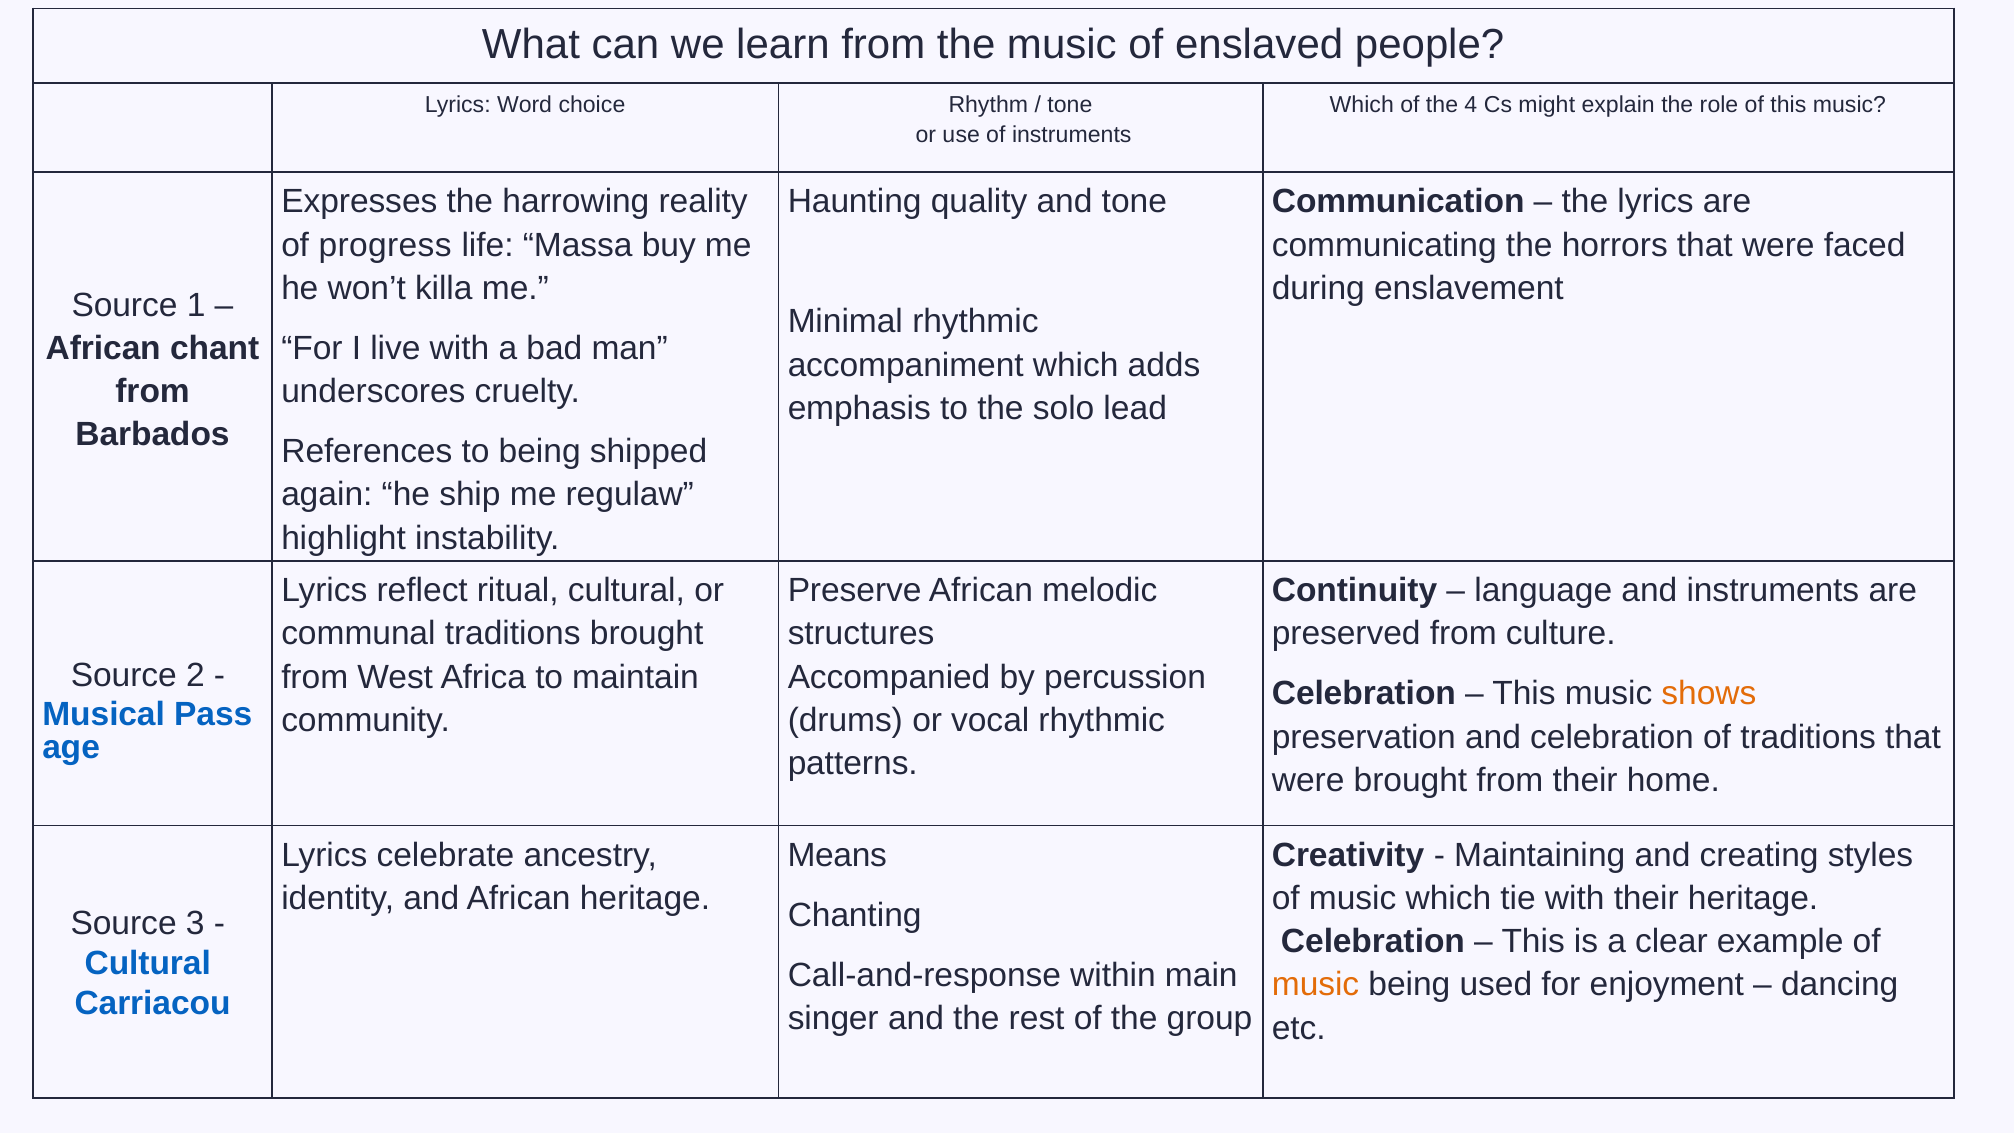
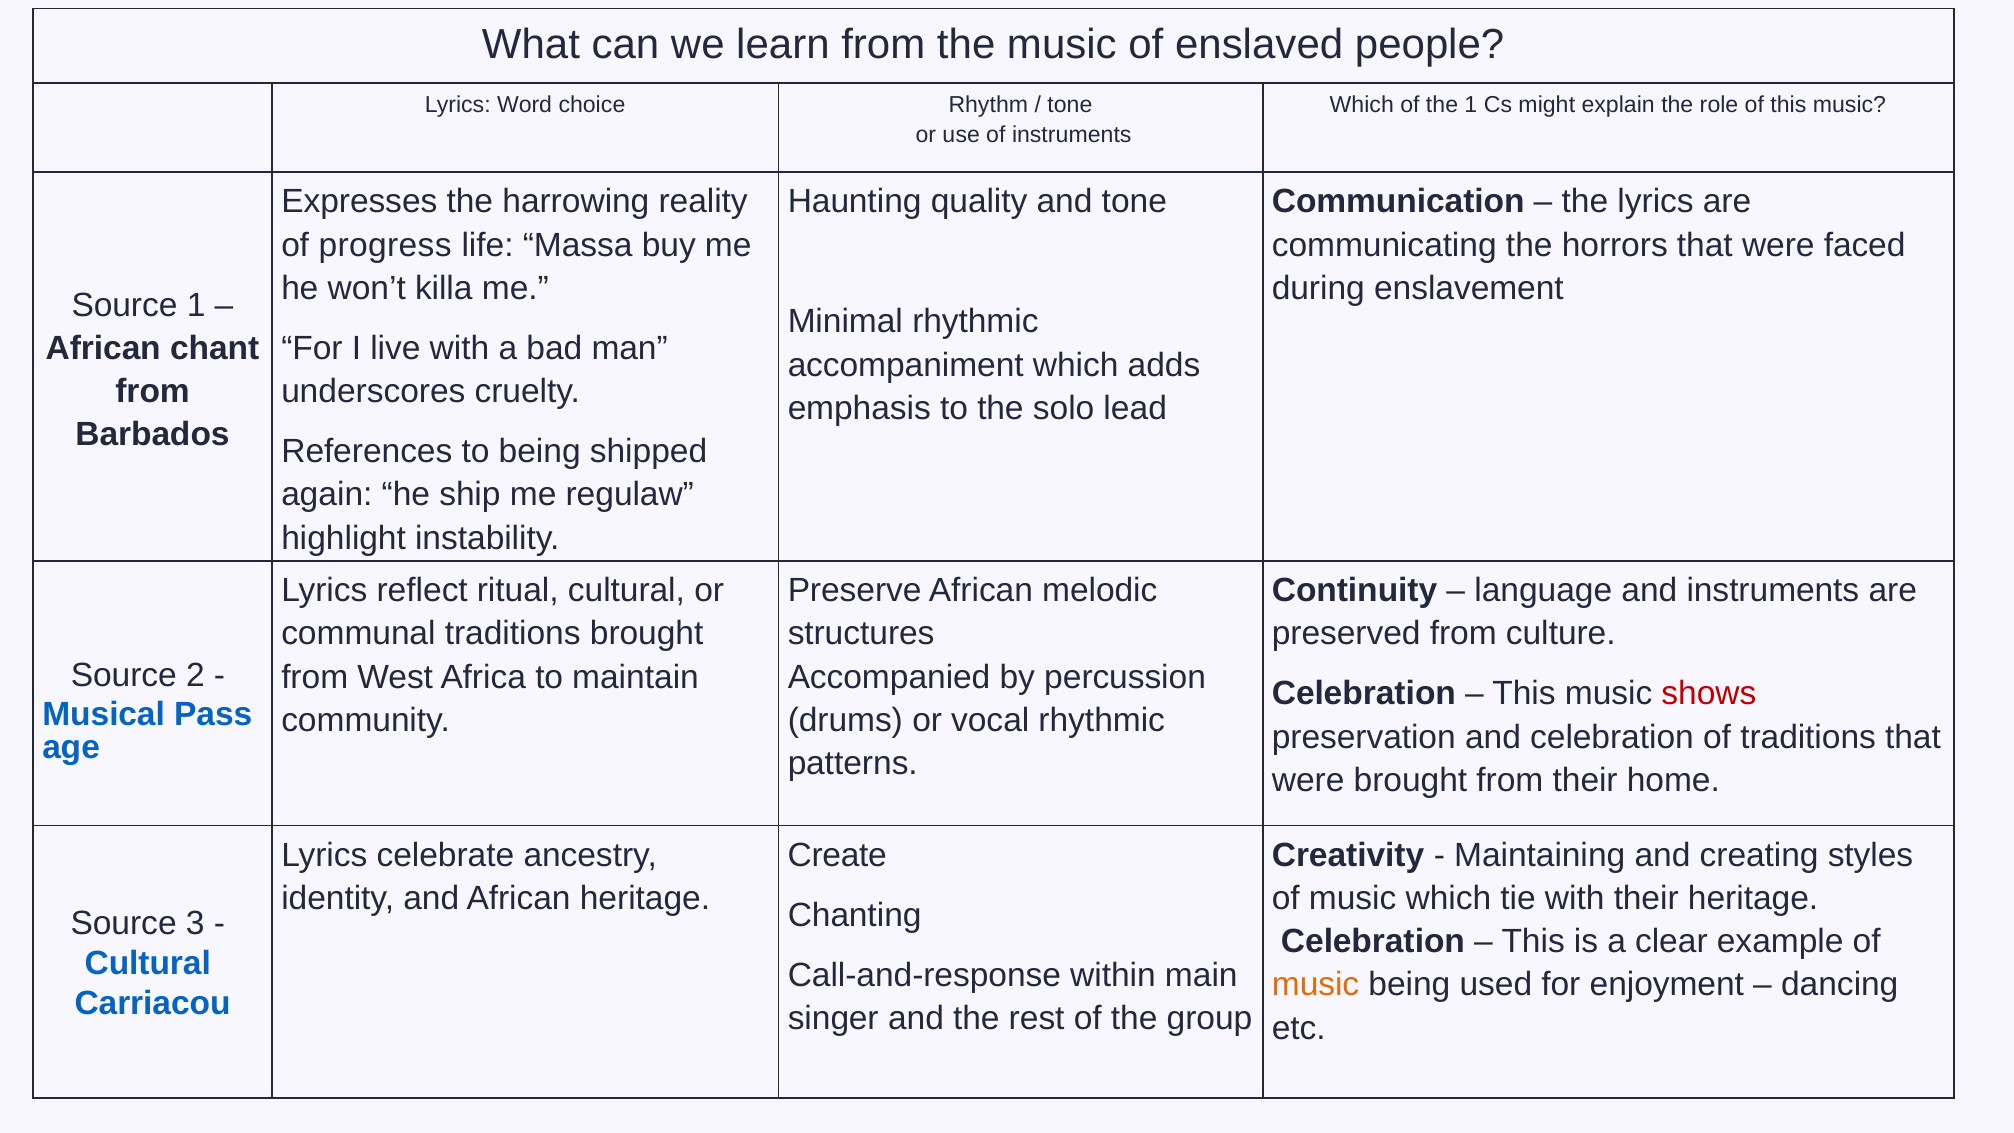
the 4: 4 -> 1
shows colour: orange -> red
Means: Means -> Create
